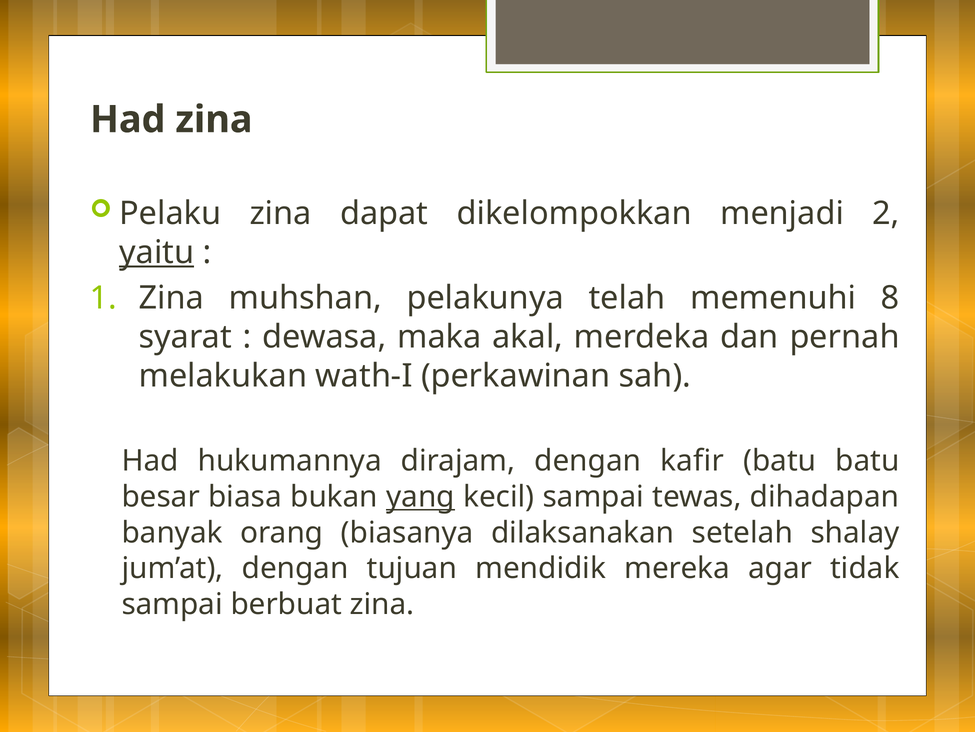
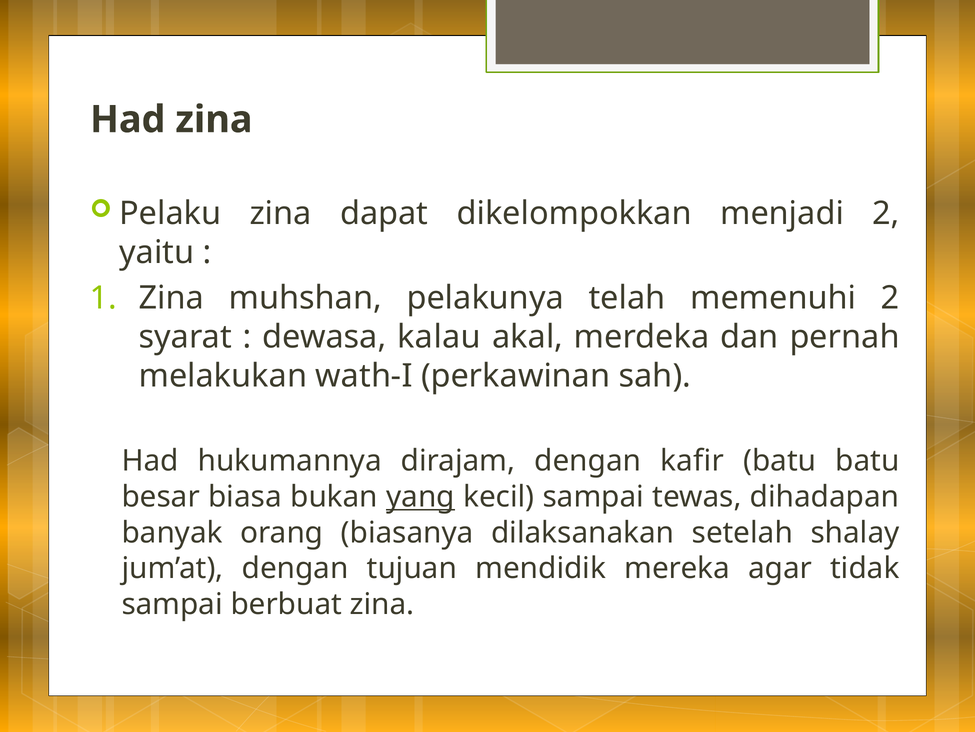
yaitu underline: present -> none
memenuhi 8: 8 -> 2
maka: maka -> kalau
